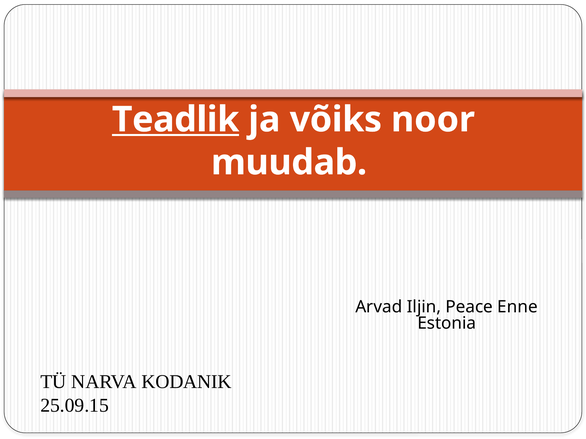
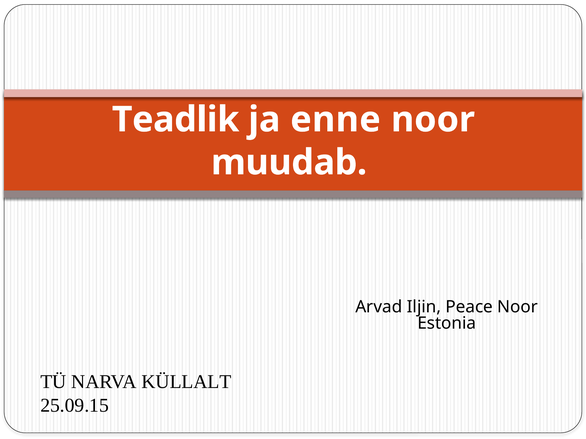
Teadlik underline: present -> none
võiks: võiks -> enne
Peace Enne: Enne -> Noor
KODANIK: KODANIK -> KÜLLALT
